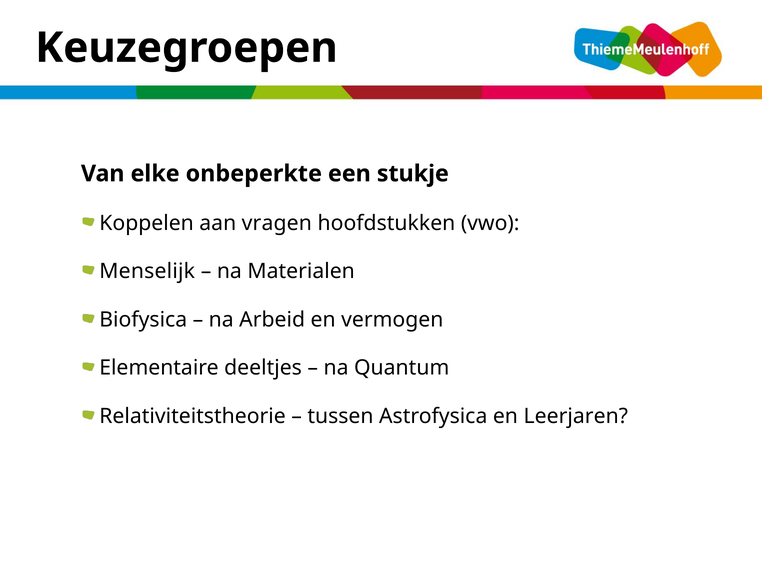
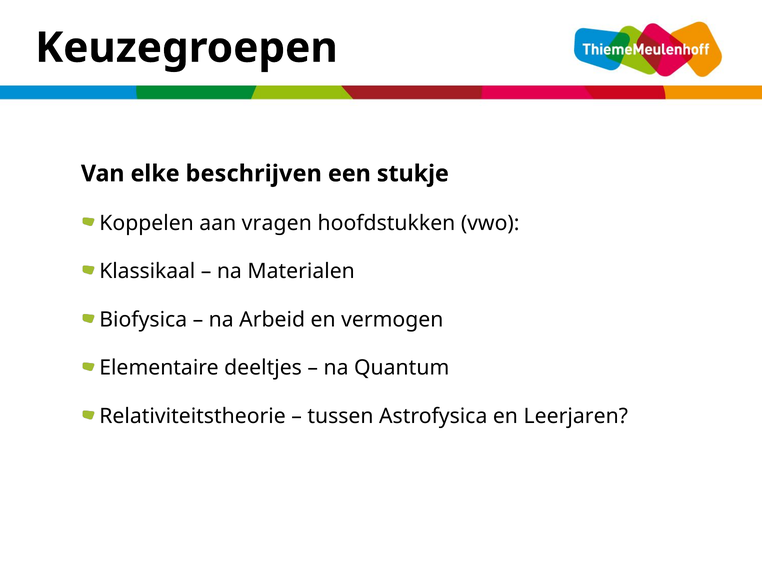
onbeperkte: onbeperkte -> beschrijven
Menselijk: Menselijk -> Klassikaal
